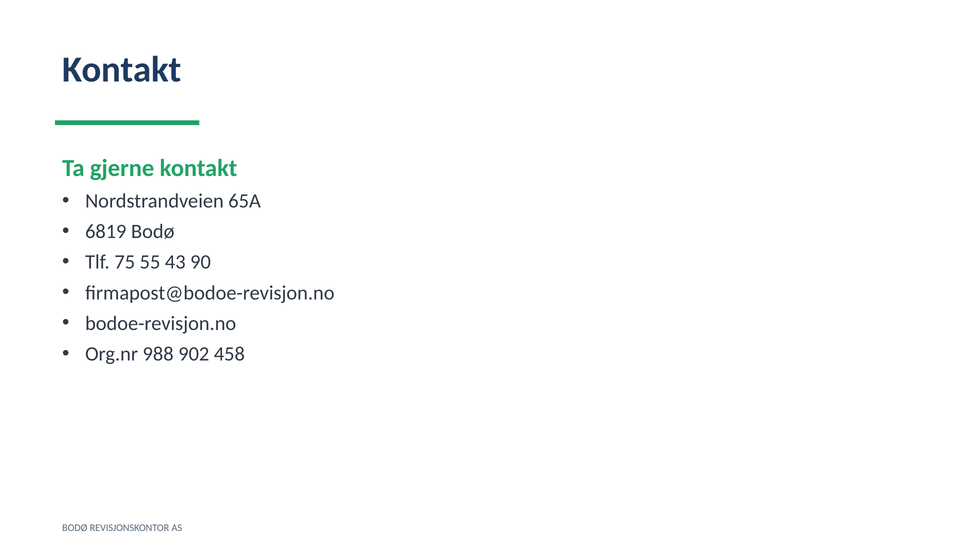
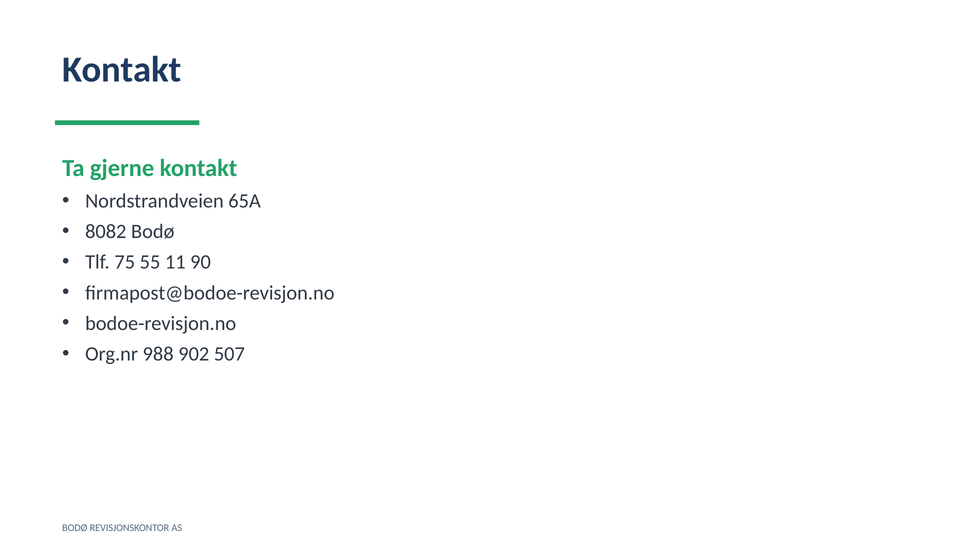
6819: 6819 -> 8082
43: 43 -> 11
458: 458 -> 507
